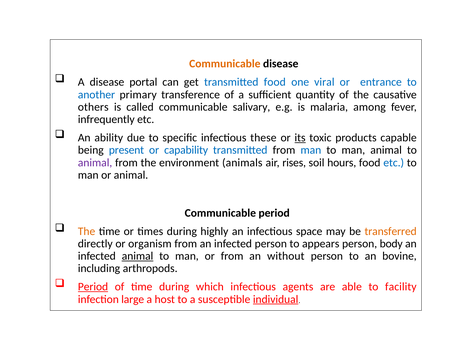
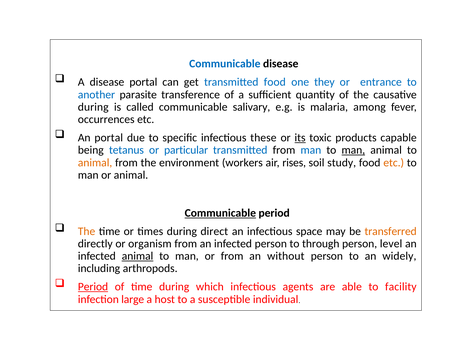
Communicable at (225, 64) colour: orange -> blue
viral: viral -> they
primary: primary -> parasite
others at (93, 107): others -> during
infrequently: infrequently -> occurrences
An ability: ability -> portal
present: present -> tetanus
capability: capability -> particular
man at (353, 150) underline: none -> present
animal at (95, 163) colour: purple -> orange
animals: animals -> workers
hours: hours -> study
etc at (394, 163) colour: blue -> orange
Communicable at (220, 213) underline: none -> present
highly: highly -> direct
appears: appears -> through
body: body -> level
bovine: bovine -> widely
individual underline: present -> none
